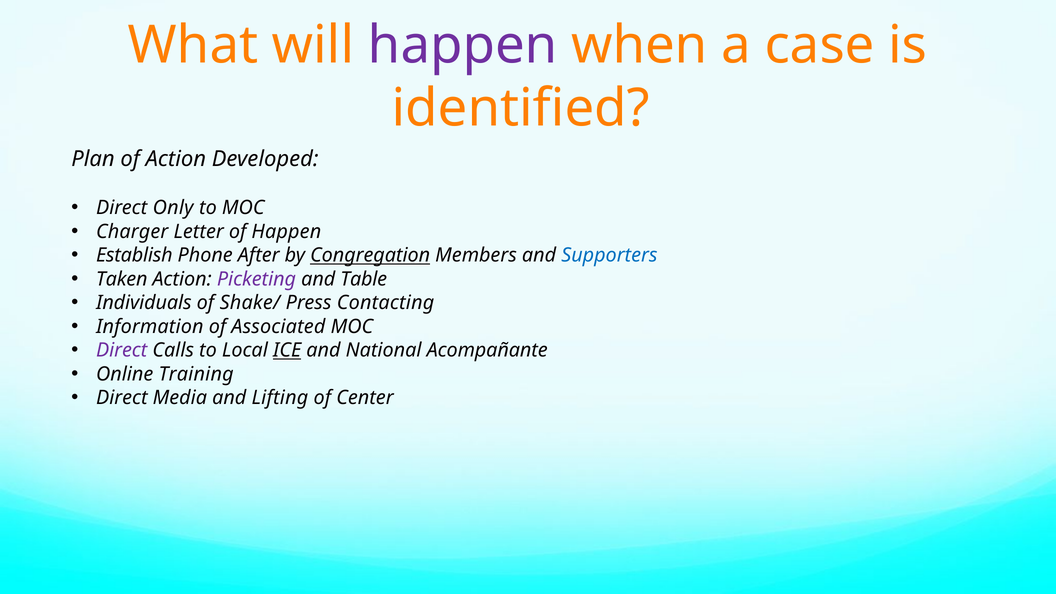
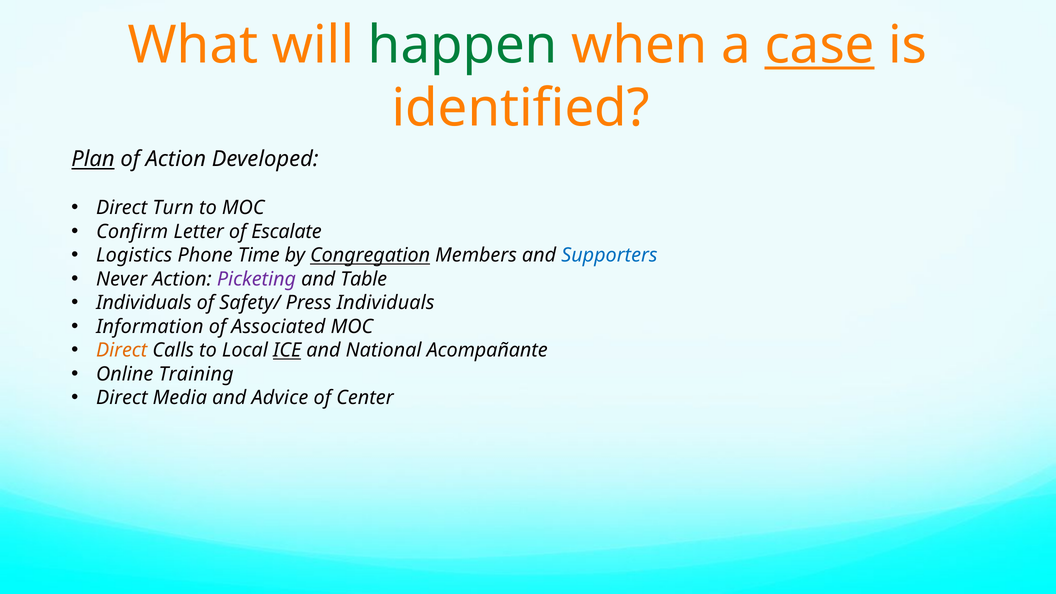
happen at (463, 45) colour: purple -> green
case underline: none -> present
Plan underline: none -> present
Only: Only -> Turn
Charger: Charger -> Confirm
of Happen: Happen -> Escalate
Establish: Establish -> Logistics
After: After -> Time
Taken: Taken -> Never
Shake/: Shake/ -> Safety/
Press Contacting: Contacting -> Individuals
Direct at (122, 350) colour: purple -> orange
Lifting: Lifting -> Advice
